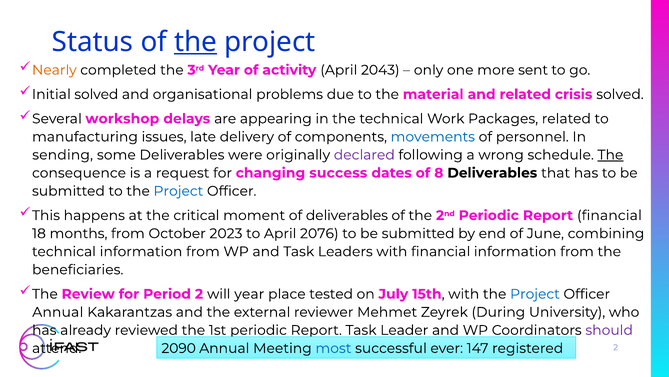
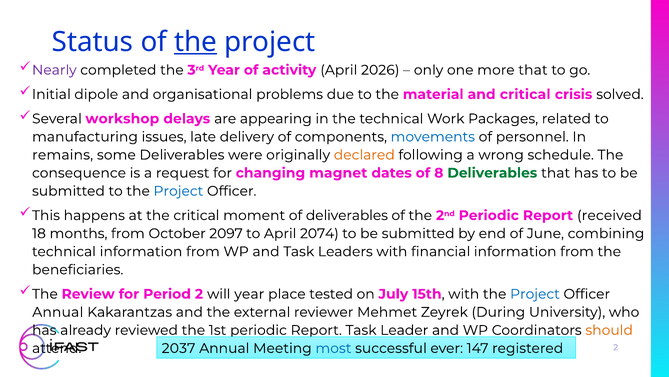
Nearly colour: orange -> purple
2043: 2043 -> 2026
more sent: sent -> that
Initial solved: solved -> dipole
and related: related -> critical
sending: sending -> remains
declared colour: purple -> orange
The at (610, 155) underline: present -> none
success: success -> magnet
Deliverables at (492, 173) colour: black -> green
Report financial: financial -> received
2023: 2023 -> 2097
2076: 2076 -> 2074
should colour: purple -> orange
2090: 2090 -> 2037
